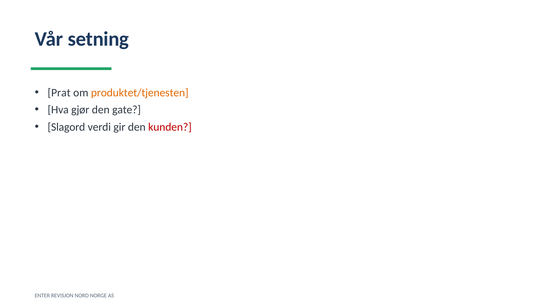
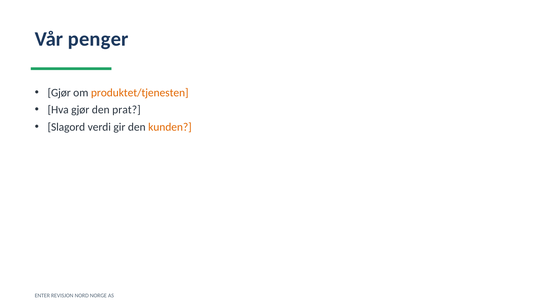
setning: setning -> penger
Prat at (59, 93): Prat -> Gjør
gate: gate -> prat
kunden colour: red -> orange
